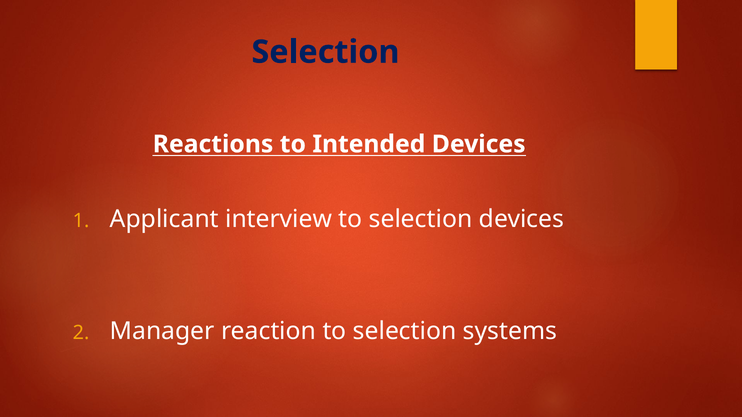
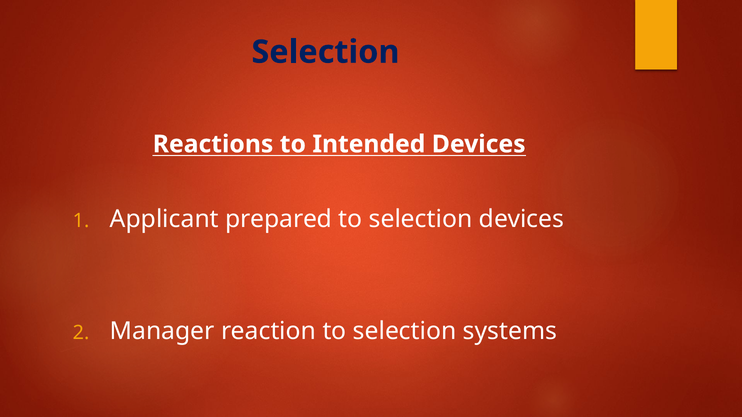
interview: interview -> prepared
